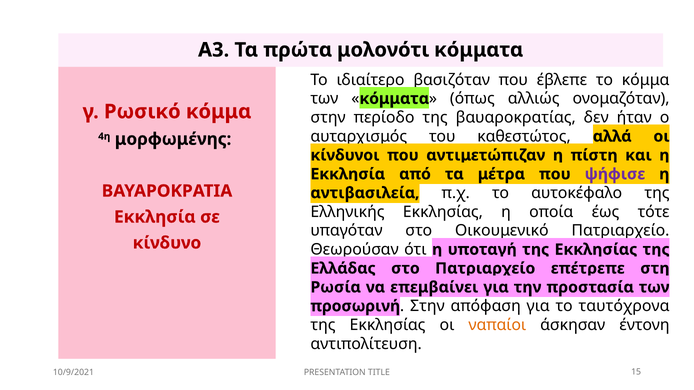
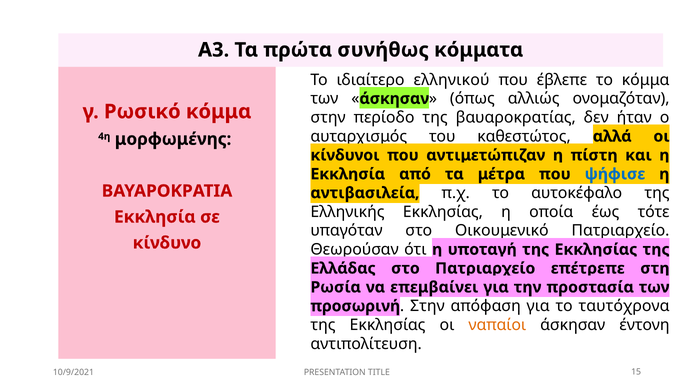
μολονότι: μολονότι -> συνήθως
βασιζόταν: βασιζόταν -> ελληνικού
κόμματα at (394, 99): κόμματα -> άσκησαν
ψήφισε colour: purple -> blue
